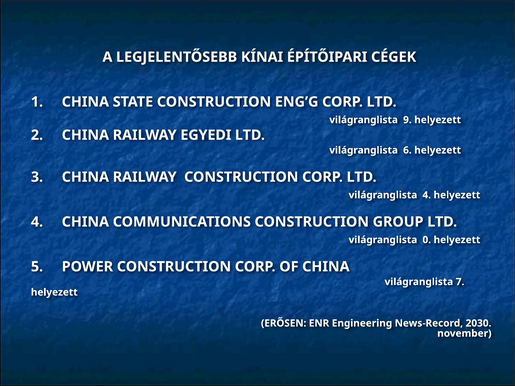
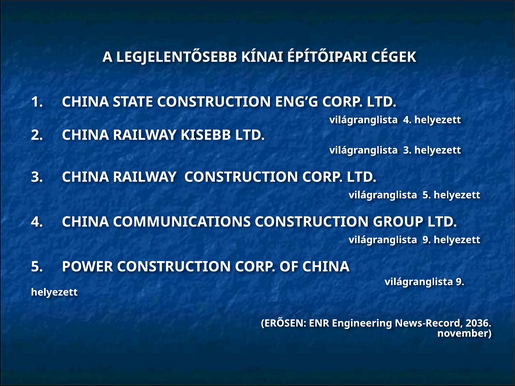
világranglista 9: 9 -> 4
EGYEDI: EGYEDI -> KISEBB
világranglista 6: 6 -> 3
világranglista 4: 4 -> 5
0 at (427, 240): 0 -> 9
7 at (460, 282): 7 -> 9
2030: 2030 -> 2036
